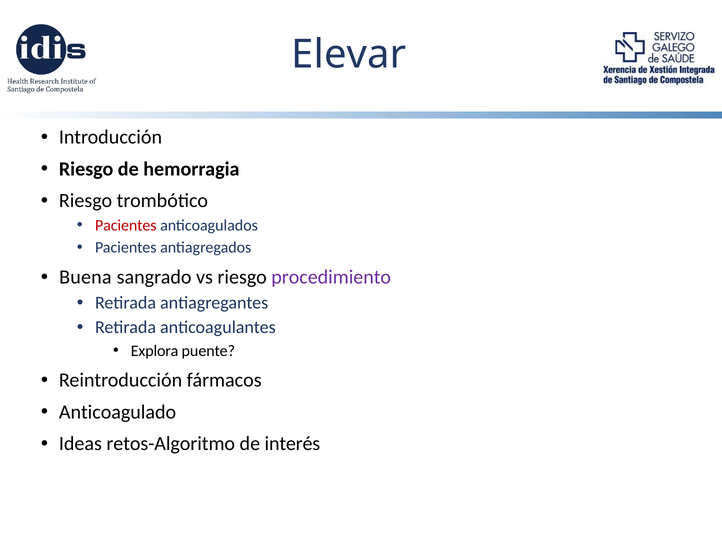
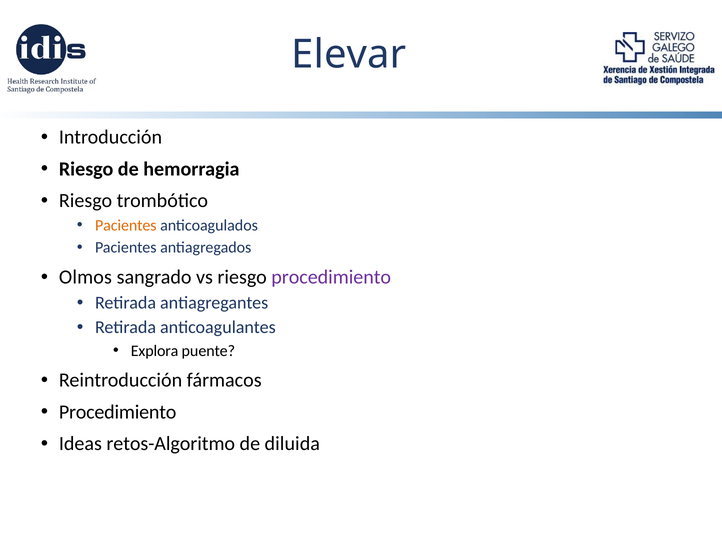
Pacientes at (126, 225) colour: red -> orange
Buena: Buena -> Olmos
Anticoagulado at (118, 412): Anticoagulado -> Procedimiento
interés: interés -> diluida
